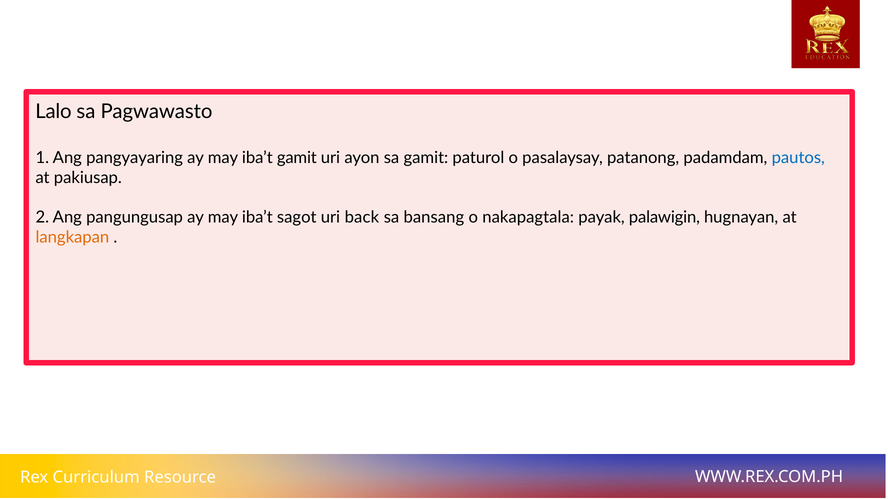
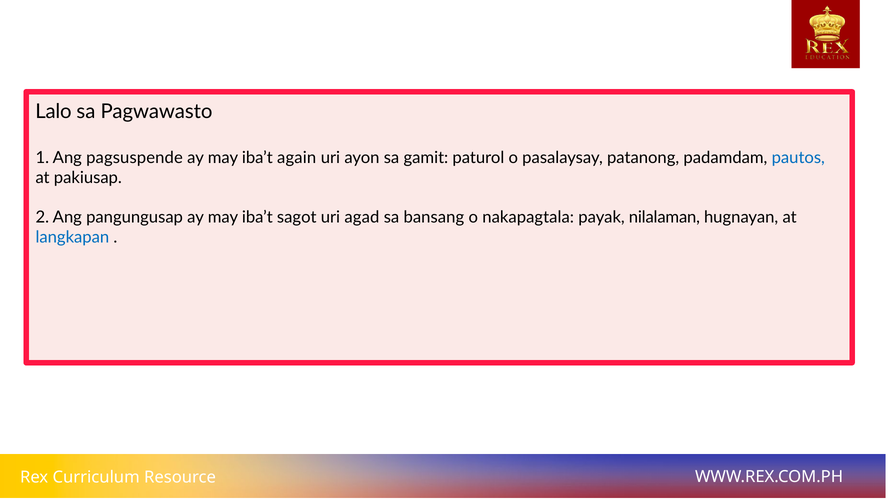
pangyayaring: pangyayaring -> pagsuspende
iba’t gamit: gamit -> again
back: back -> agad
palawigin: palawigin -> nilalaman
langkapan colour: orange -> blue
